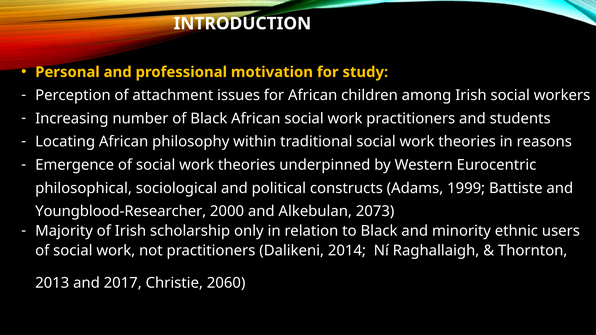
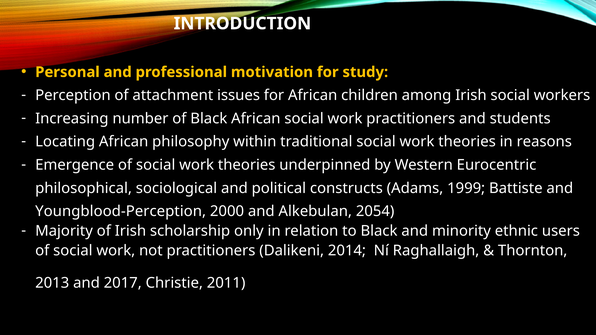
Youngblood-Researcher: Youngblood-Researcher -> Youngblood-Perception
2073: 2073 -> 2054
2060: 2060 -> 2011
